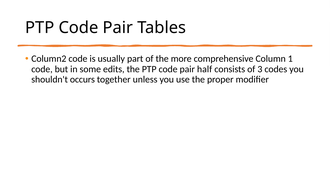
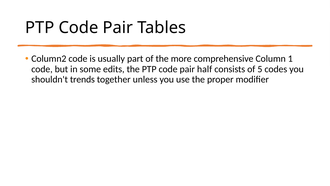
3: 3 -> 5
occurs: occurs -> trends
